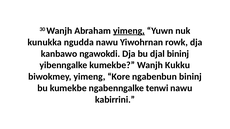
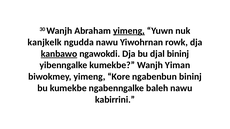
kunukka: kunukka -> kanjkelk
kanbawo underline: none -> present
Kukku: Kukku -> Yiman
tenwi: tenwi -> baleh
